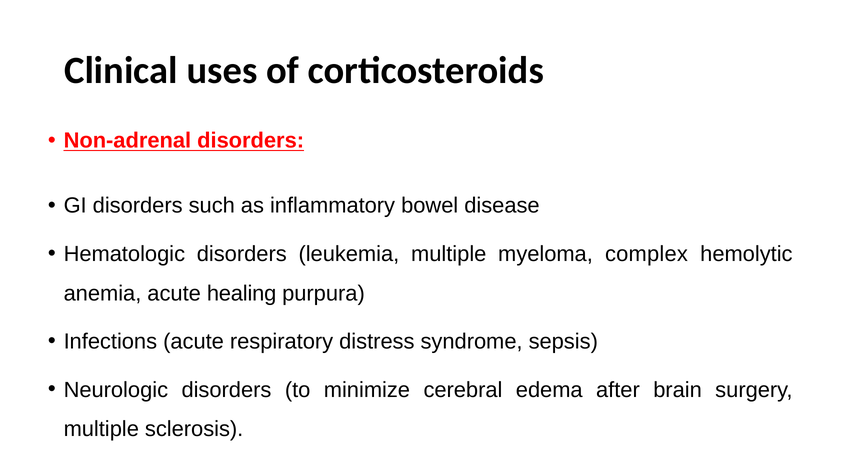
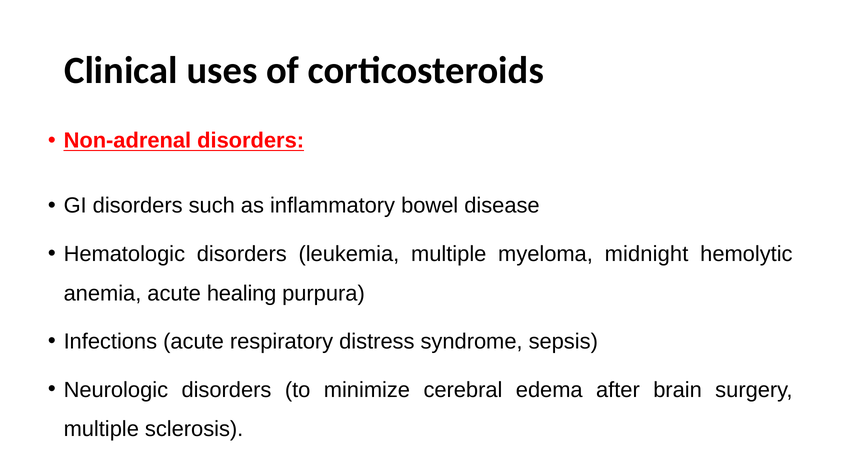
complex: complex -> midnight
